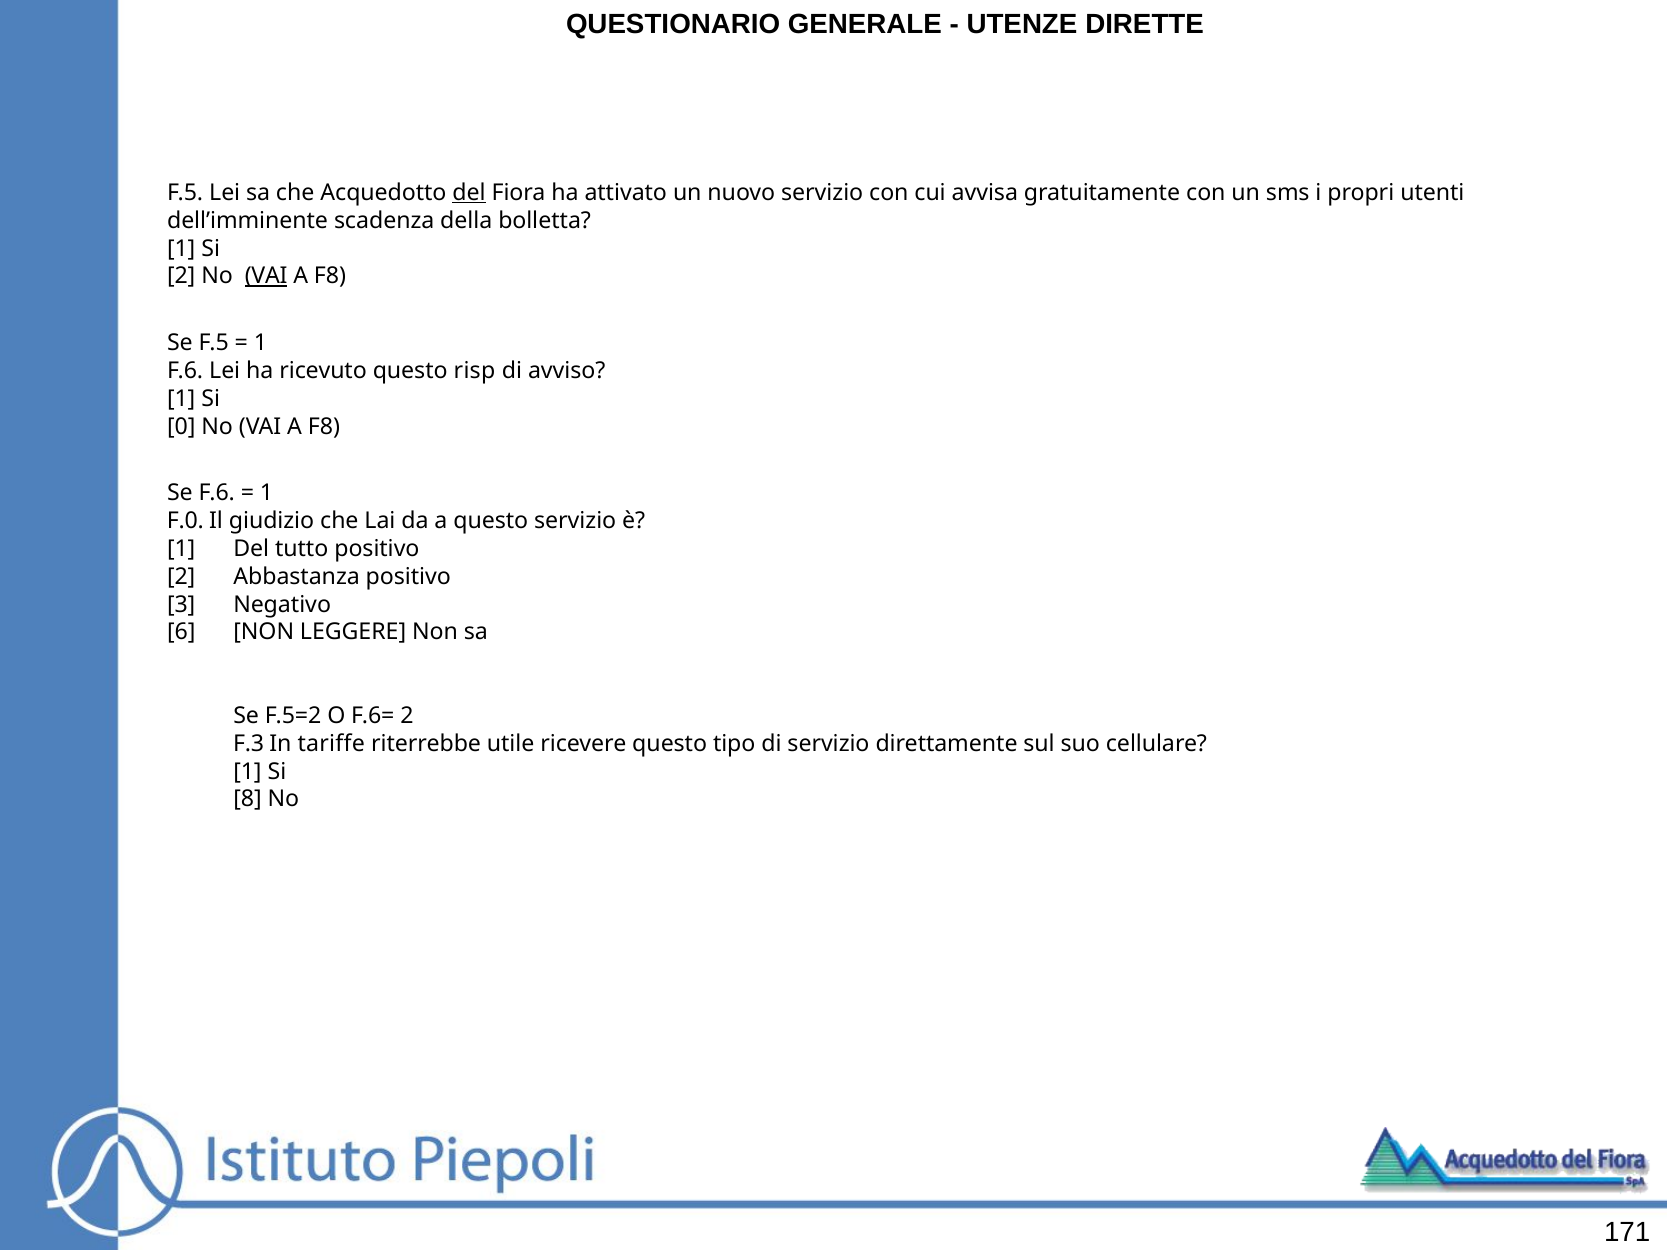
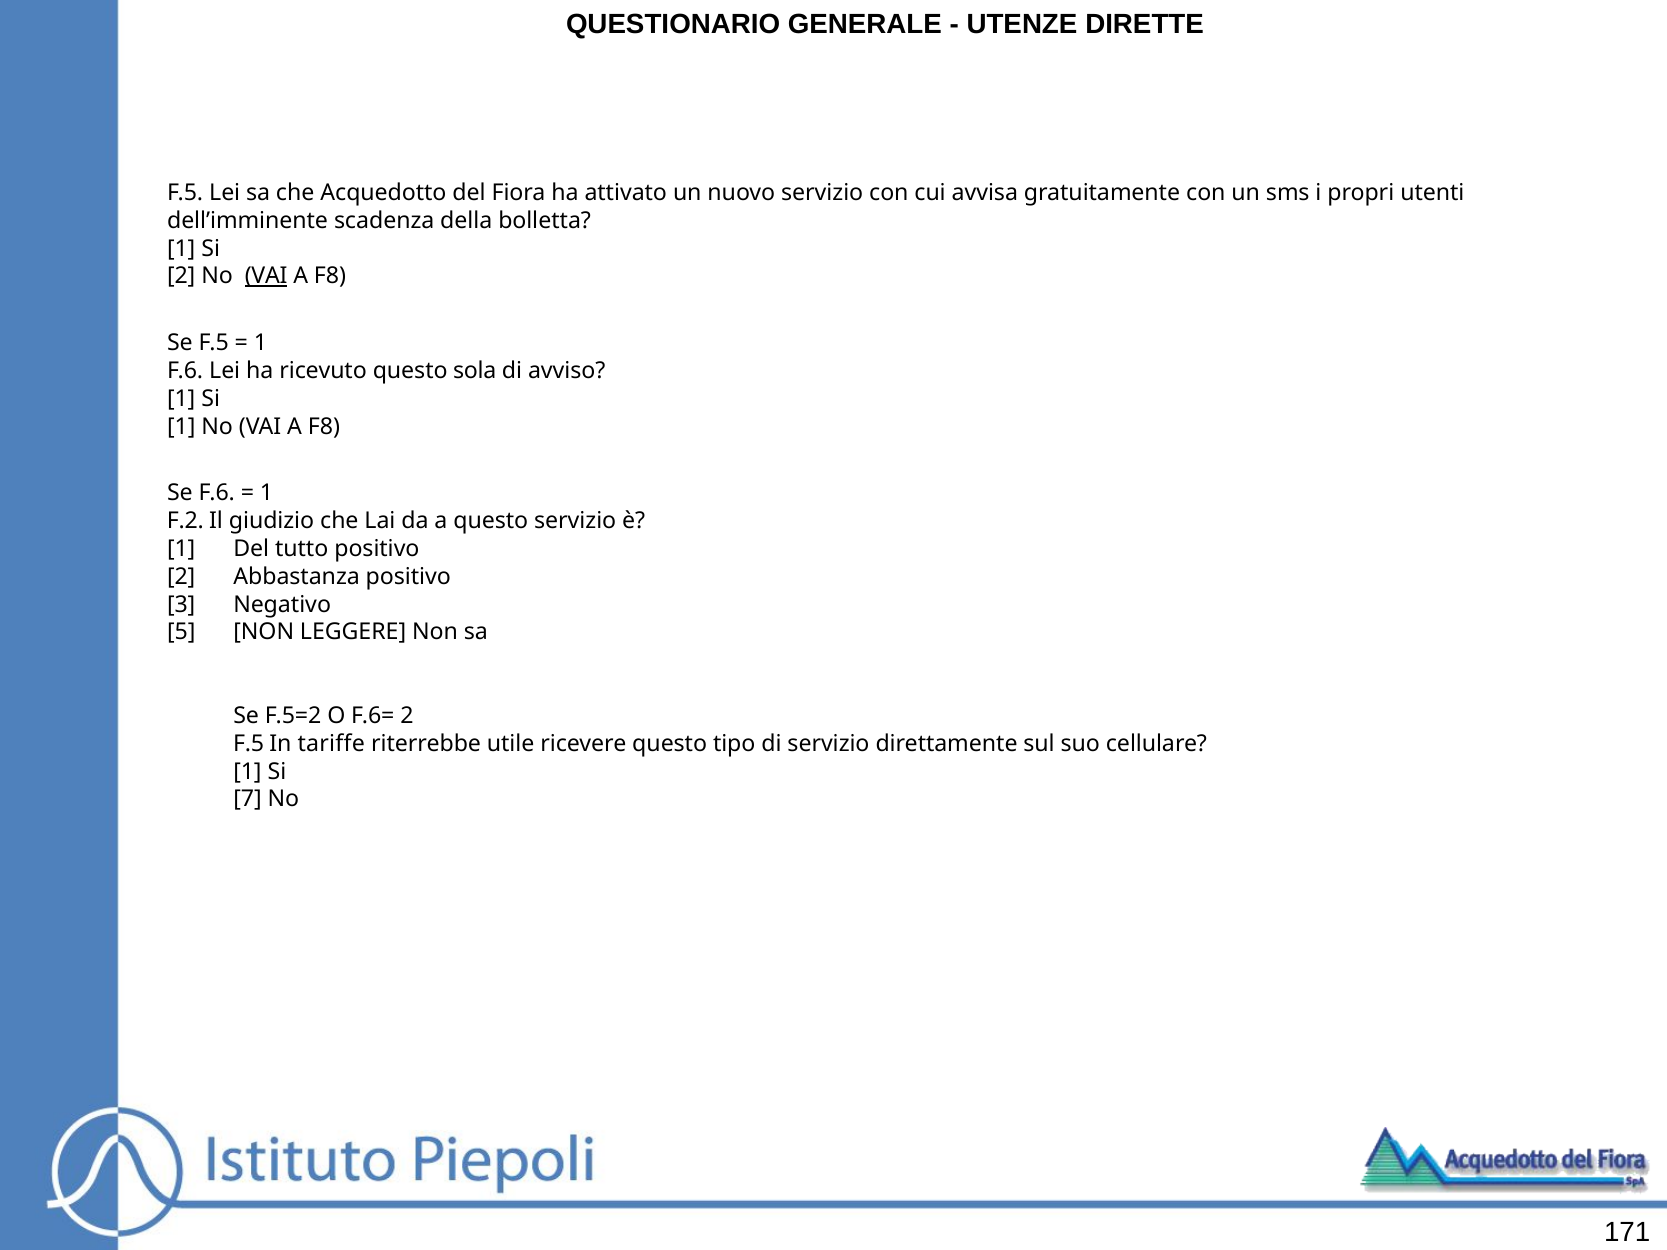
del at (469, 193) underline: present -> none
risp: risp -> sola
0 at (181, 426): 0 -> 1
F.0: F.0 -> F.2
6: 6 -> 5
F.3 at (249, 744): F.3 -> F.5
8: 8 -> 7
